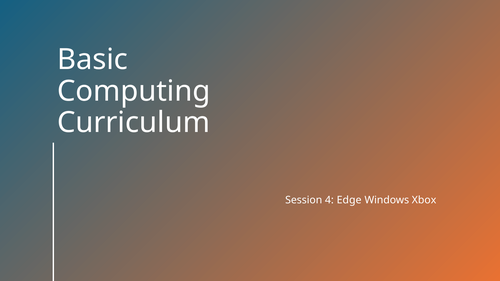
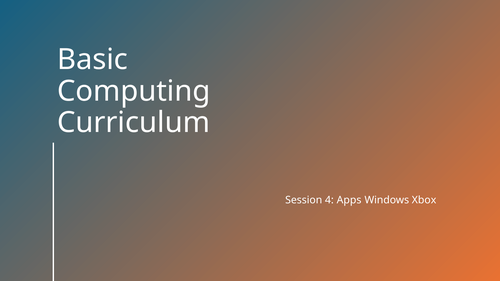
Edge: Edge -> Apps
